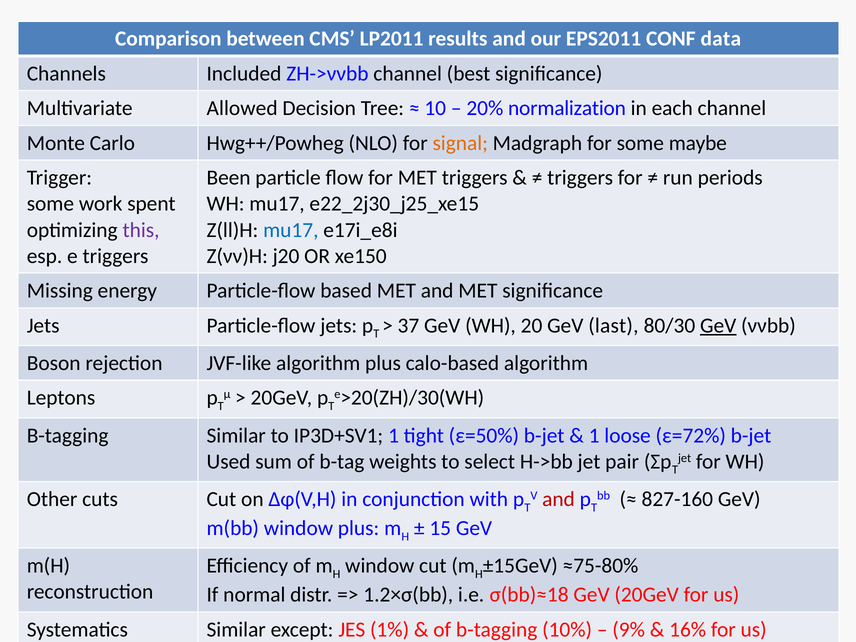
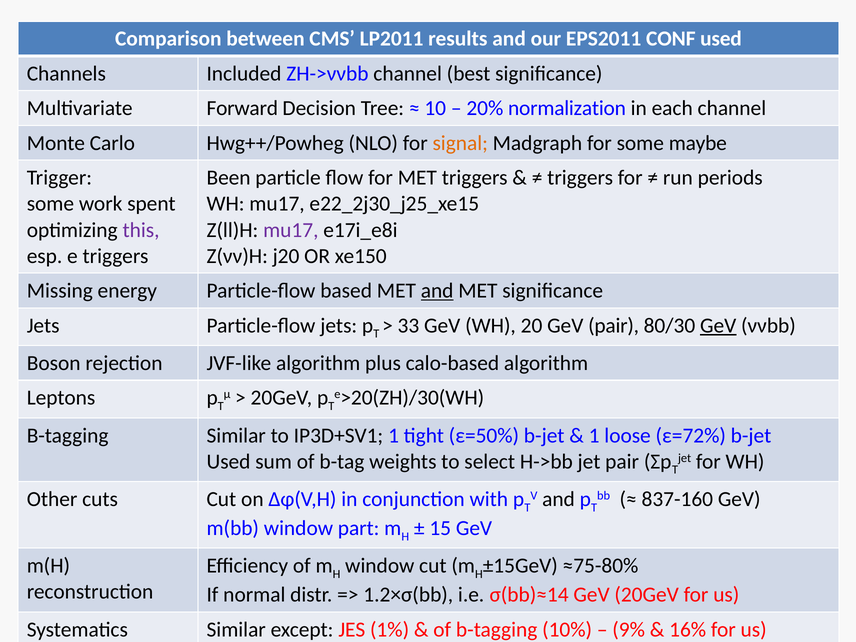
CONF data: data -> used
Allowed: Allowed -> Forward
mu17 at (291, 230) colour: blue -> purple
and at (437, 291) underline: none -> present
37: 37 -> 33
GeV last: last -> pair
and at (558, 499) colour: red -> black
827-160: 827-160 -> 837-160
window plus: plus -> part
σ(bb)≈18: σ(bb)≈18 -> σ(bb)≈14
